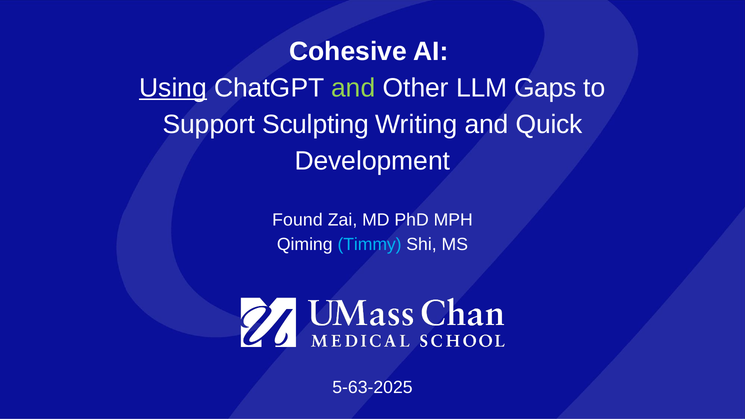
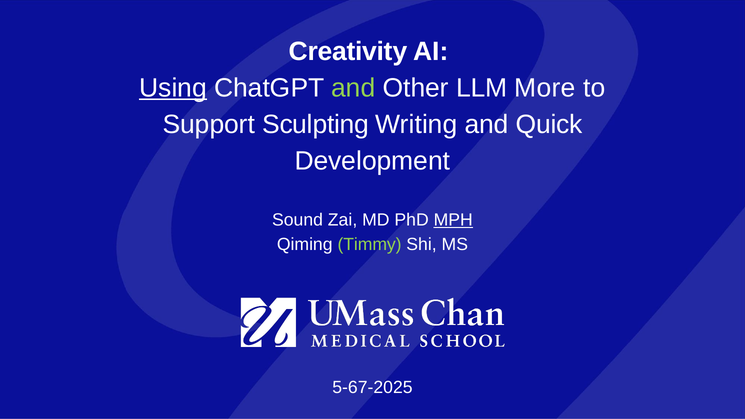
Cohesive: Cohesive -> Creativity
Gaps: Gaps -> More
Found: Found -> Sound
MPH underline: none -> present
Timmy colour: light blue -> light green
5-63-2025: 5-63-2025 -> 5-67-2025
